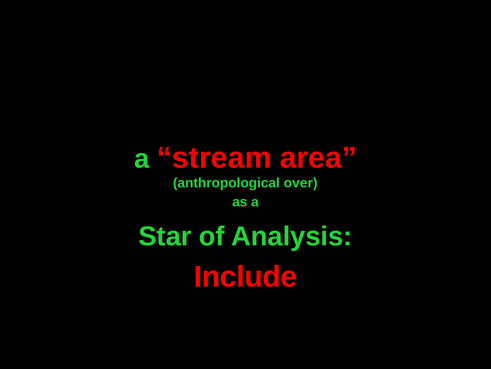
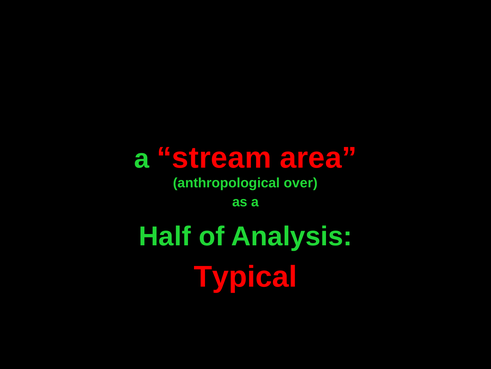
Star: Star -> Half
Include: Include -> Typical
